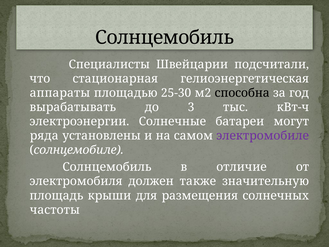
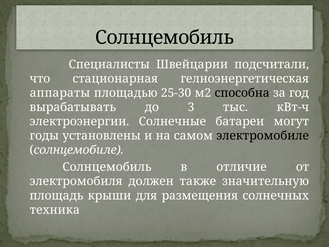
ряда: ряда -> годы
электромобиле colour: purple -> black
частоты: частоты -> техника
